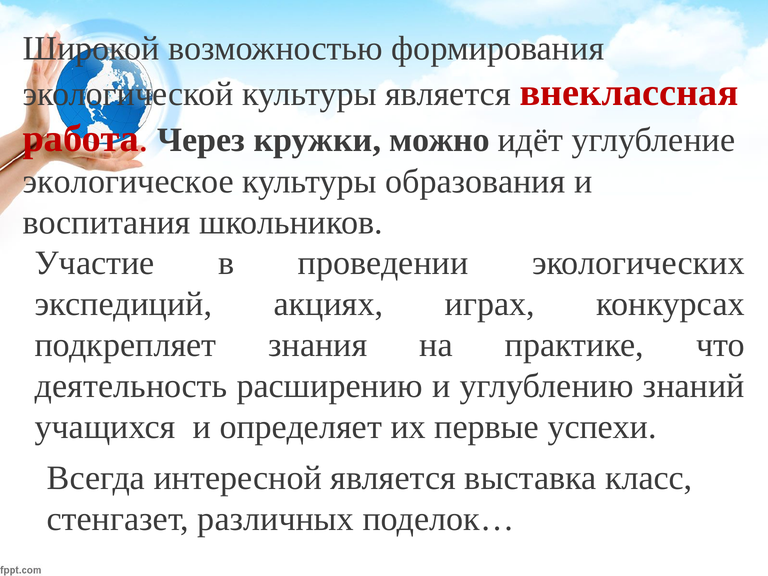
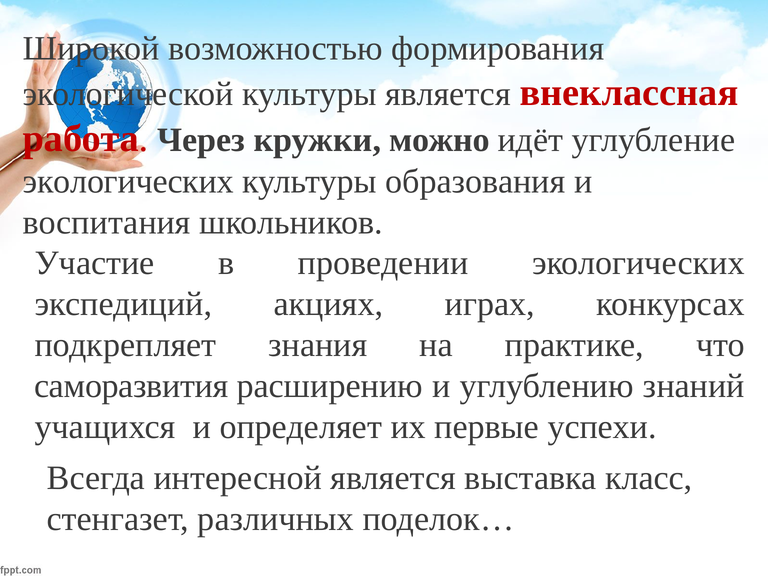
экологическое at (128, 182): экологическое -> экологических
деятельность: деятельность -> саморазвития
